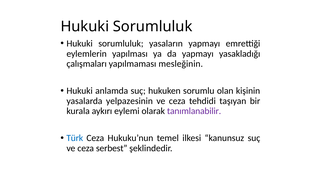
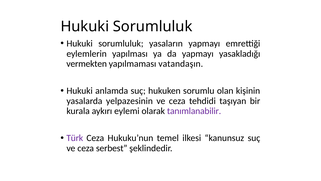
çalışmaları: çalışmaları -> vermekten
mesleğinin: mesleğinin -> vatandaşın
Türk colour: blue -> purple
